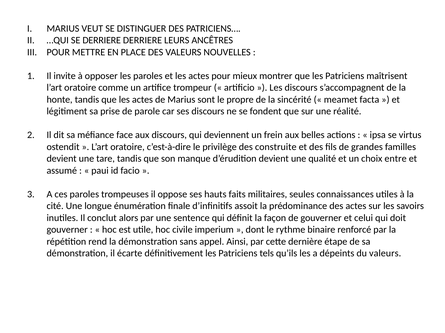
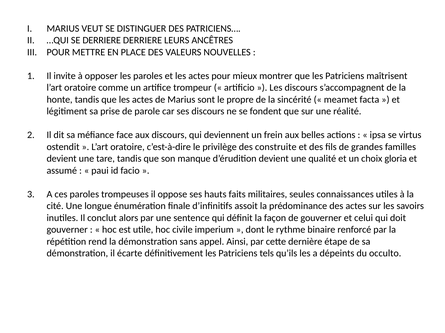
entre: entre -> gloria
du valeurs: valeurs -> occulto
